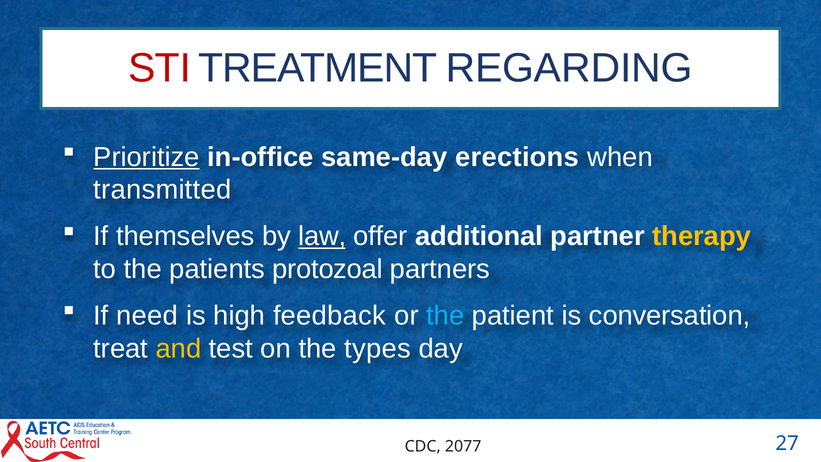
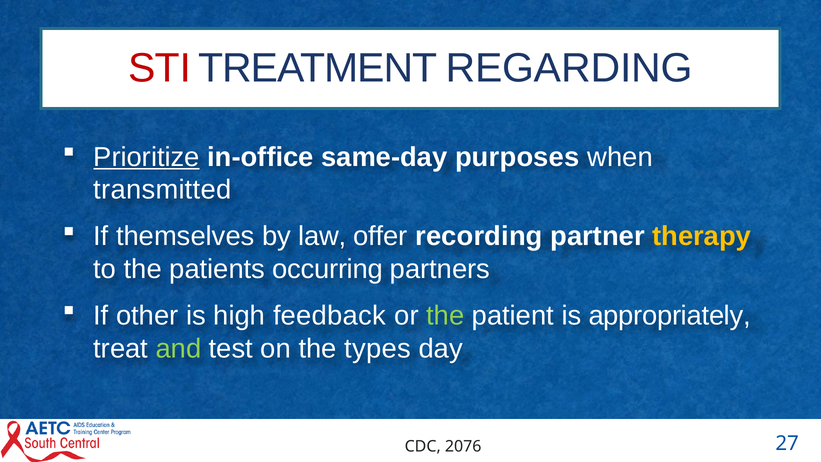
erections: erections -> purposes
law underline: present -> none
additional: additional -> recording
protozoal: protozoal -> occurring
need: need -> other
the at (445, 316) colour: light blue -> light green
conversation: conversation -> appropriately
and colour: yellow -> light green
2077: 2077 -> 2076
